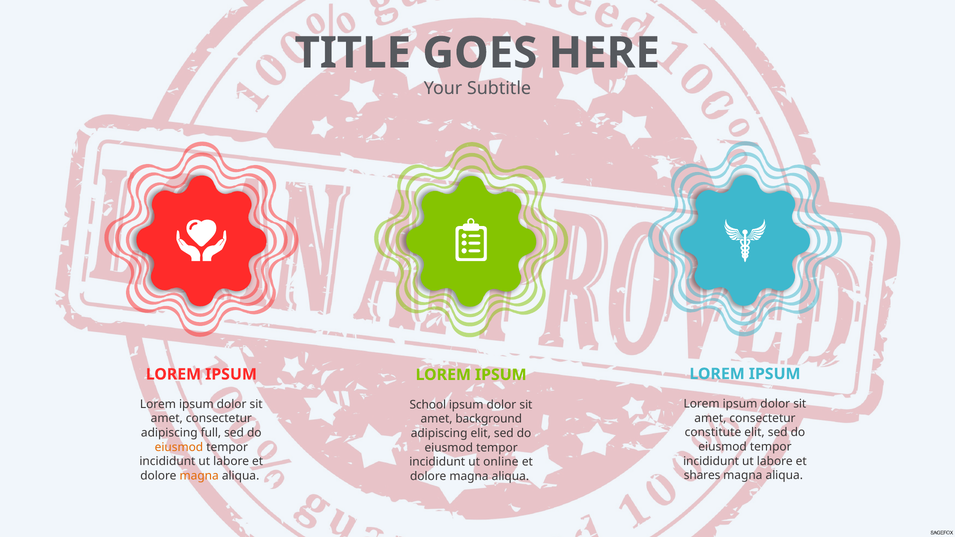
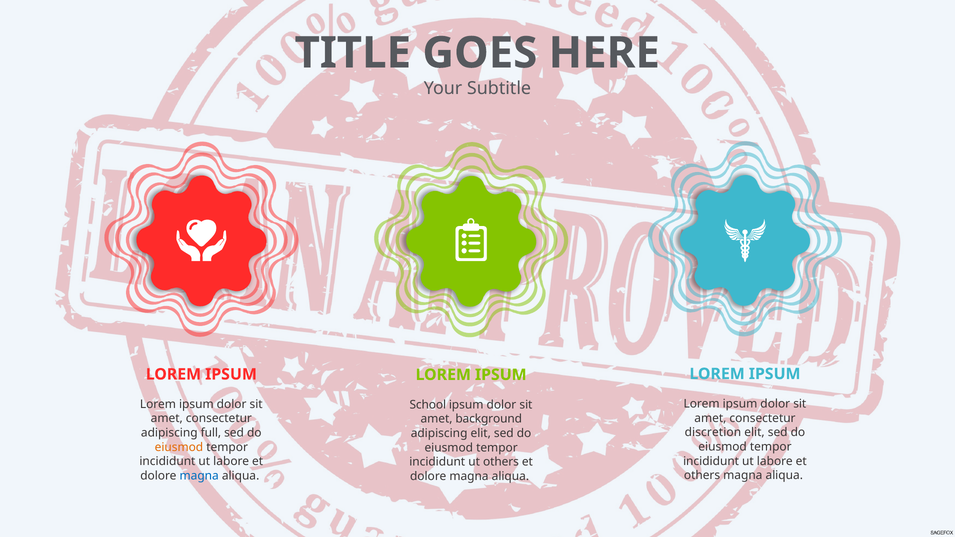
constitute: constitute -> discretion
ut online: online -> others
shares at (702, 476): shares -> others
magna at (199, 476) colour: orange -> blue
